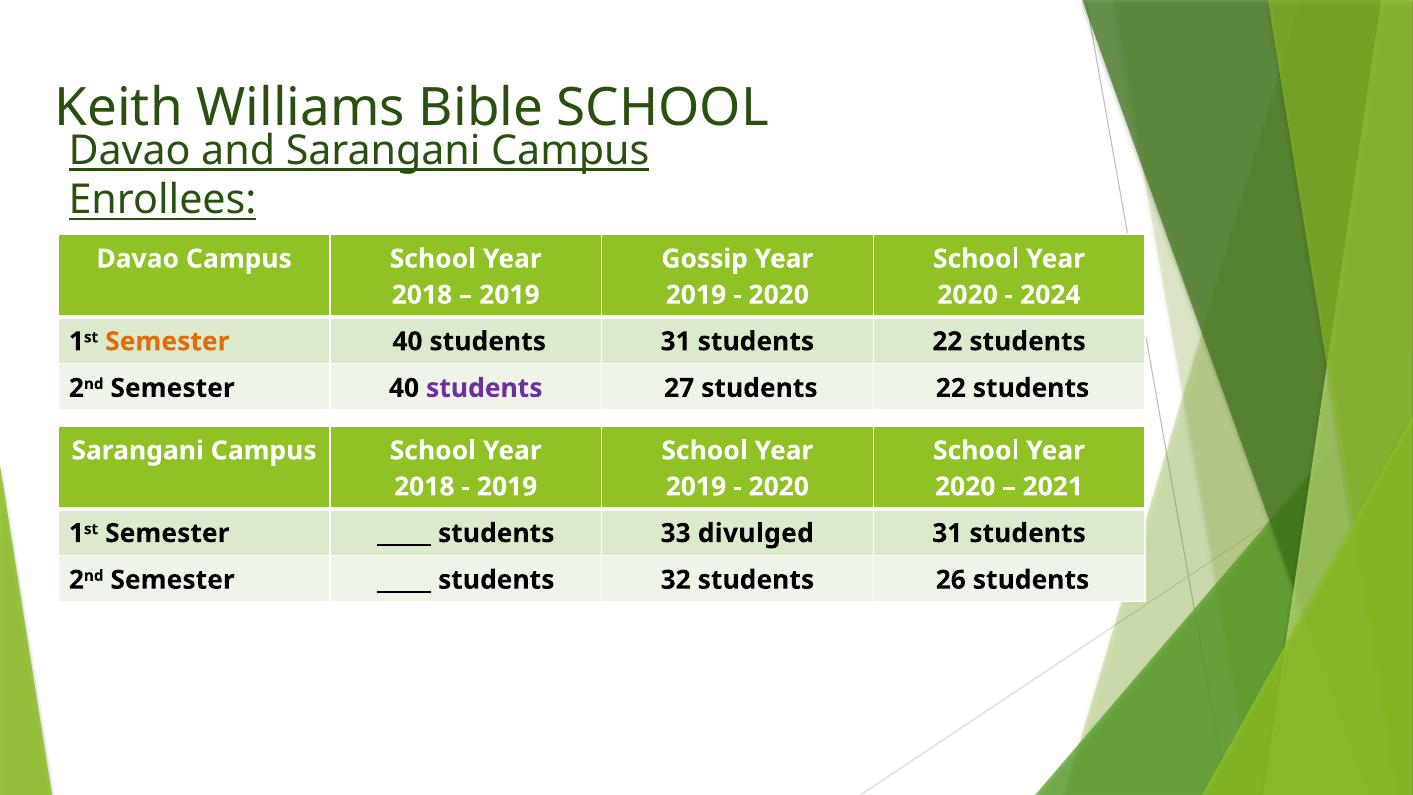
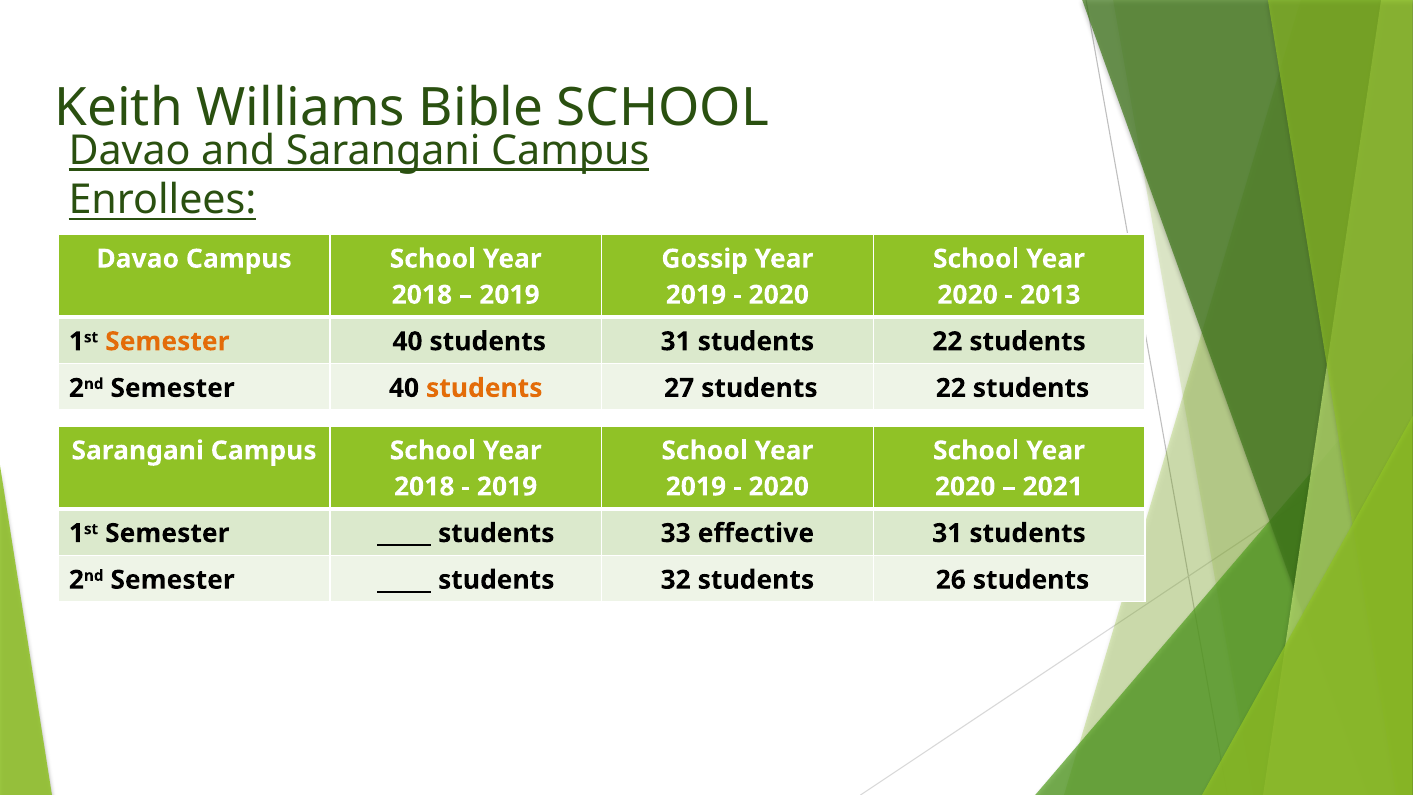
2024: 2024 -> 2013
students at (484, 388) colour: purple -> orange
divulged: divulged -> effective
